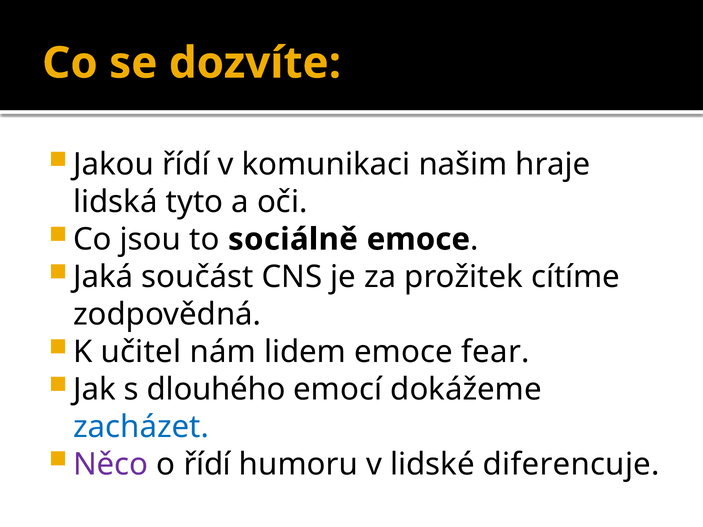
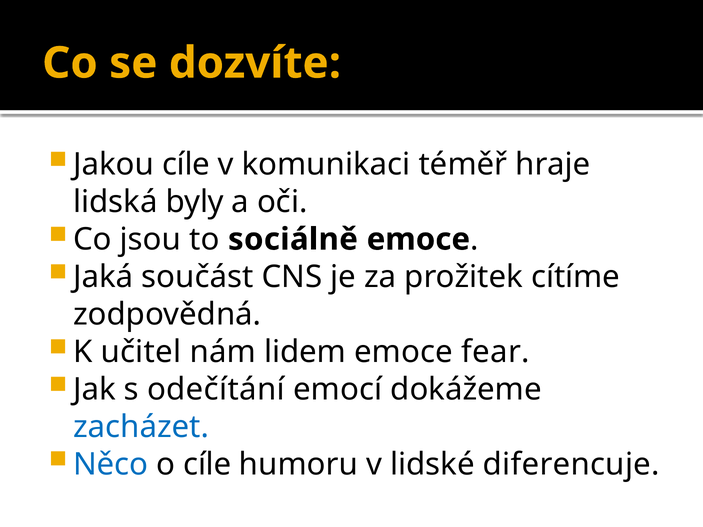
Jakou řídí: řídí -> cíle
našim: našim -> téměř
tyto: tyto -> byly
dlouhého: dlouhého -> odečítání
Něco colour: purple -> blue
o řídí: řídí -> cíle
